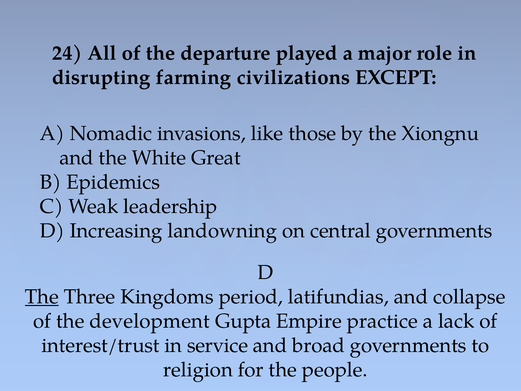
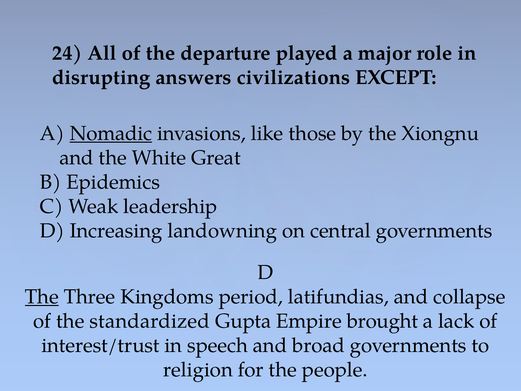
farming: farming -> answers
Nomadic underline: none -> present
development: development -> standardized
practice: practice -> brought
service: service -> speech
